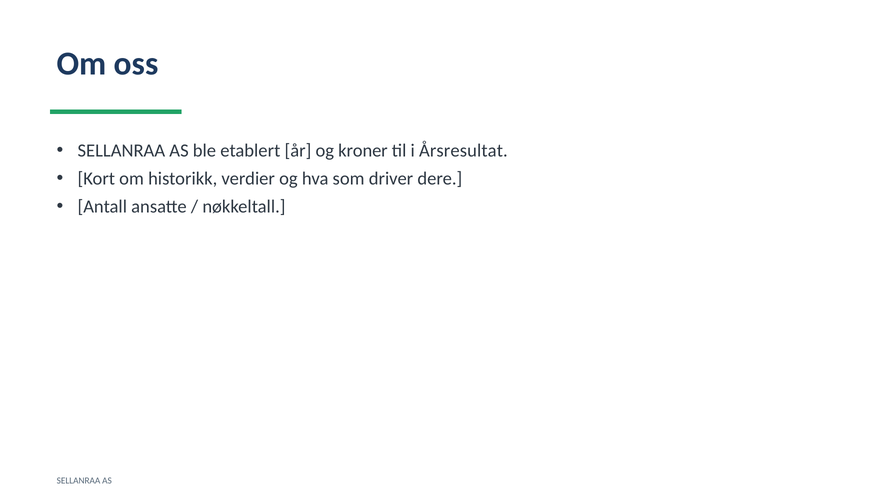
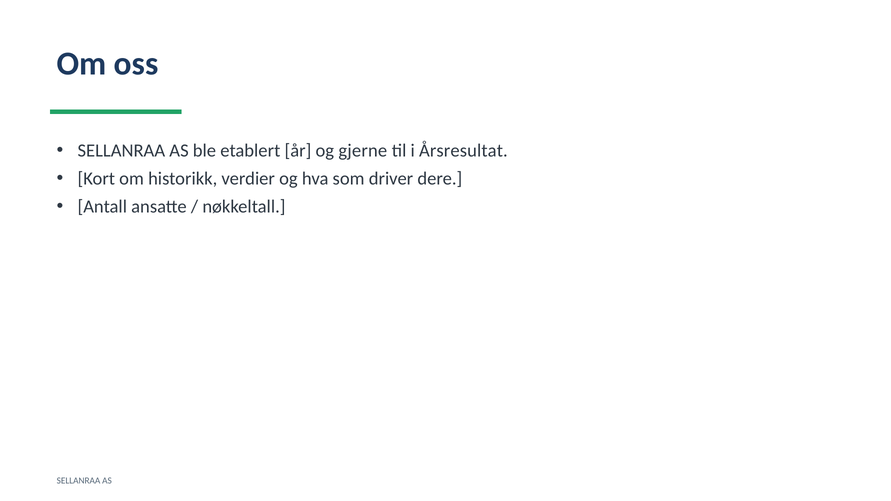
kroner: kroner -> gjerne
